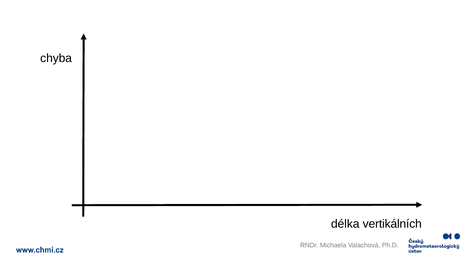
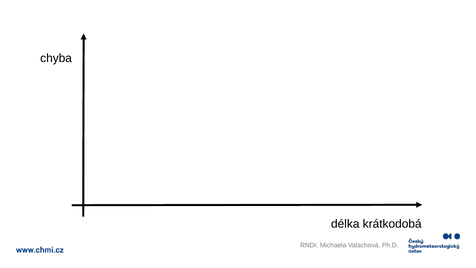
vertikálních: vertikálních -> krátkodobá
